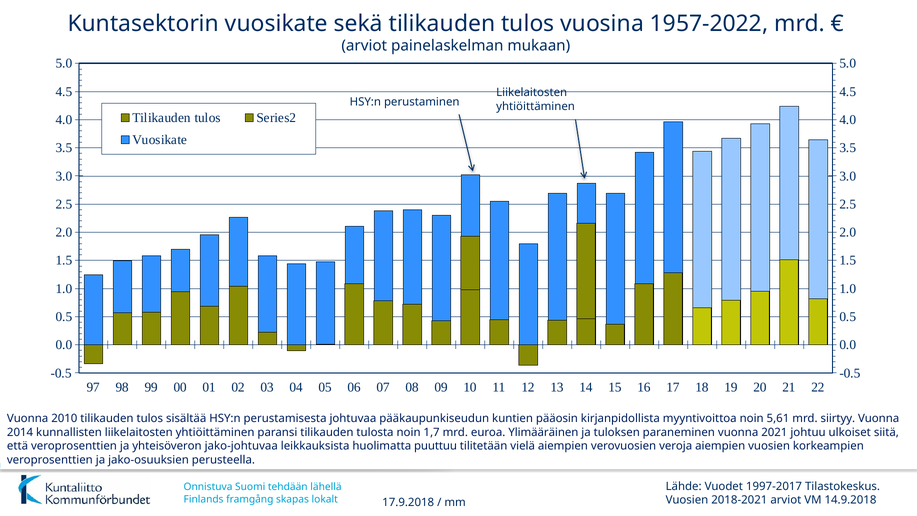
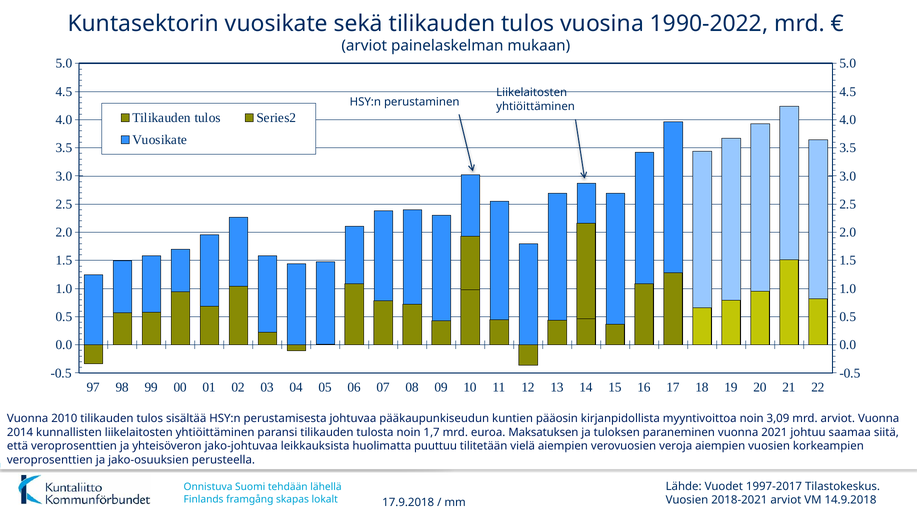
1957-2022: 1957-2022 -> 1990-2022
5,61: 5,61 -> 3,09
mrd siirtyy: siirtyy -> arviot
Ylimääräinen: Ylimääräinen -> Maksatuksen
ulkoiset: ulkoiset -> saamaa
